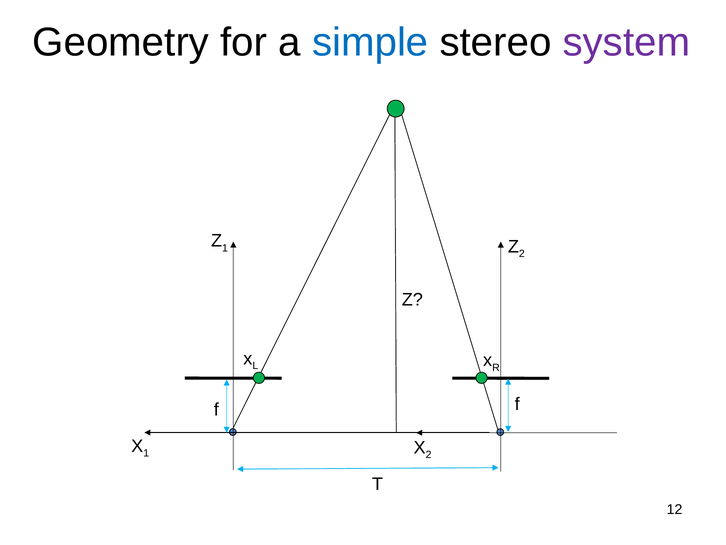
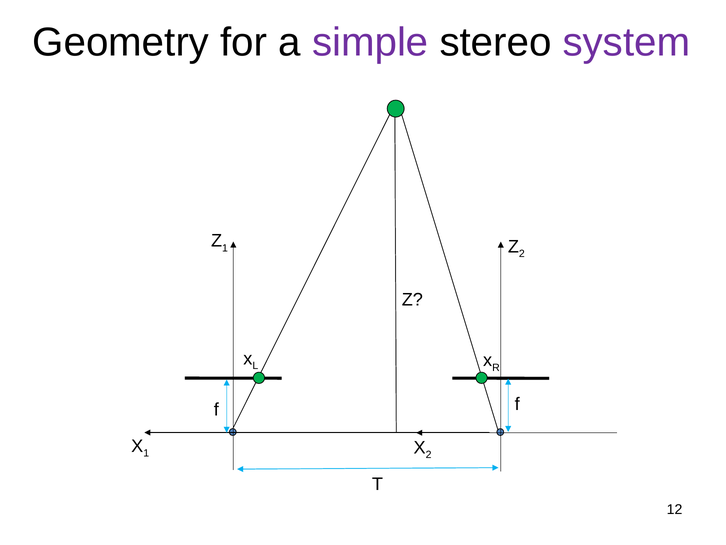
simple colour: blue -> purple
